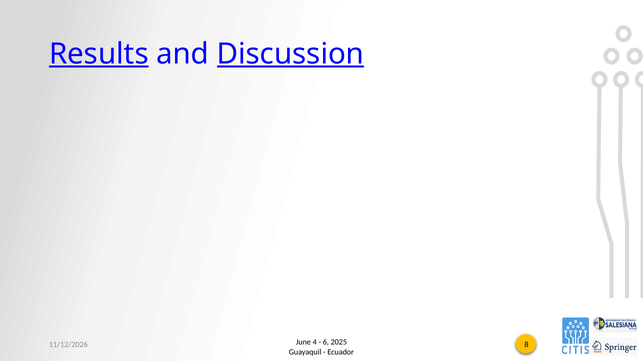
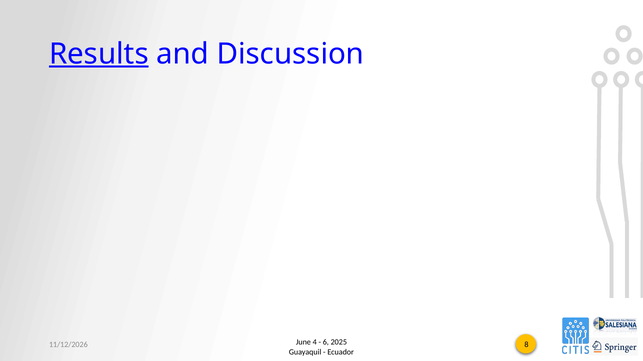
Discussion underline: present -> none
